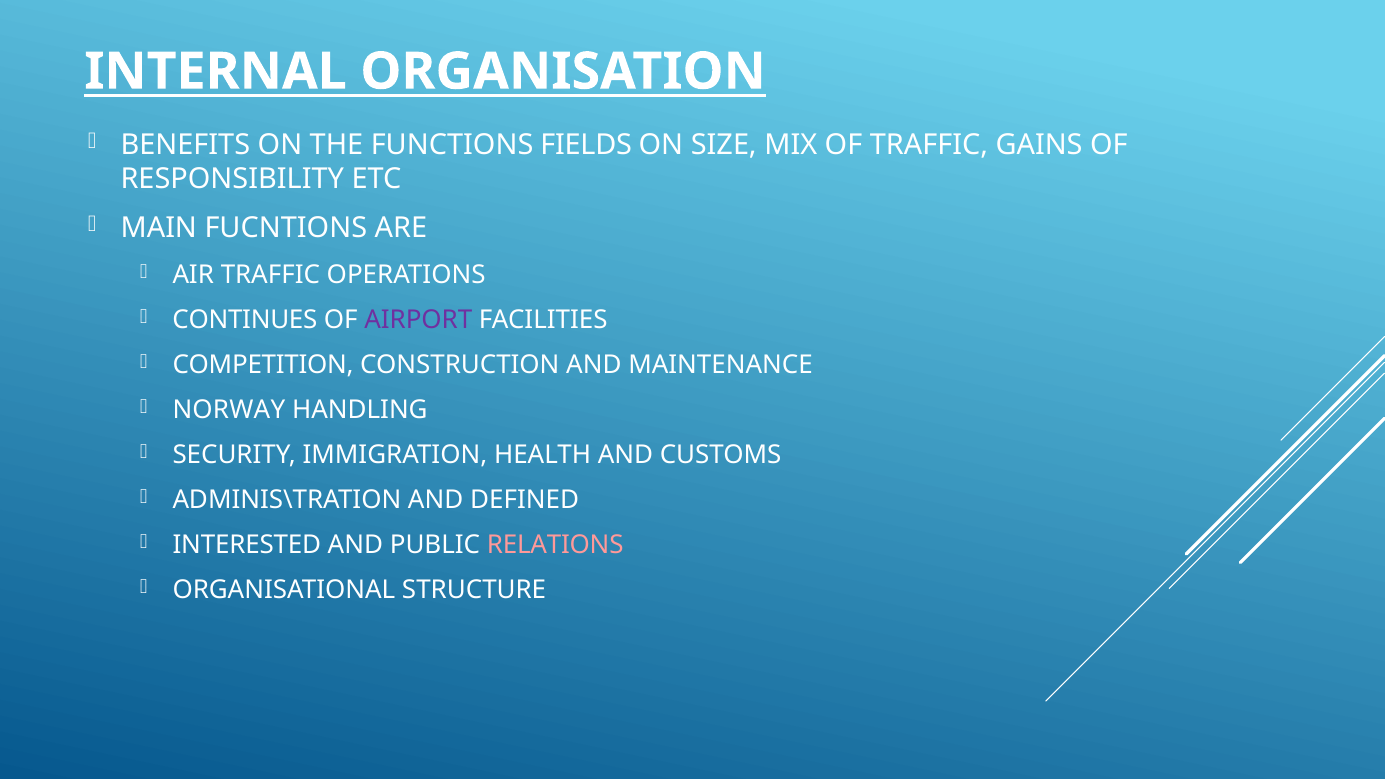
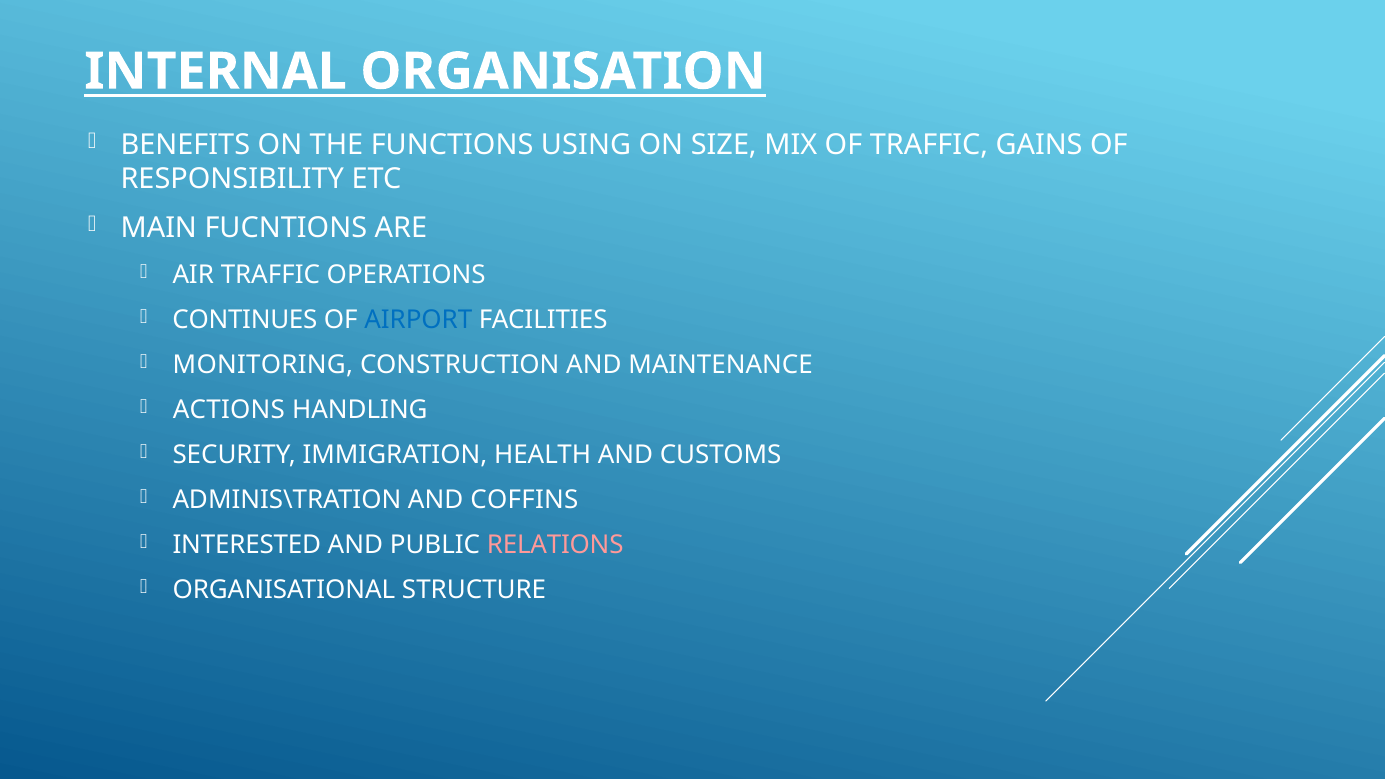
FIELDS: FIELDS -> USING
AIRPORT colour: purple -> blue
COMPETITION: COMPETITION -> MONITORING
NORWAY: NORWAY -> ACTIONS
DEFINED: DEFINED -> COFFINS
